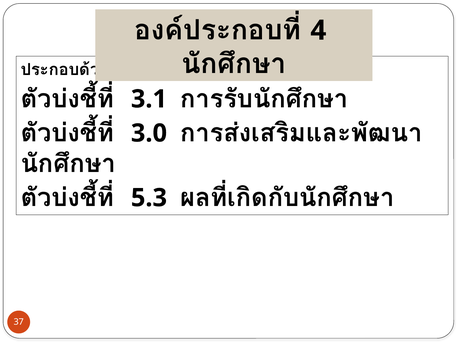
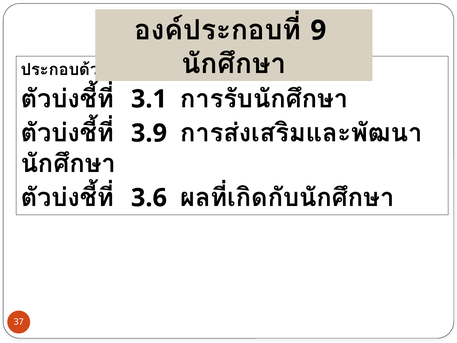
4: 4 -> 9
3.0: 3.0 -> 3.9
5.3: 5.3 -> 3.6
